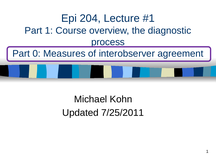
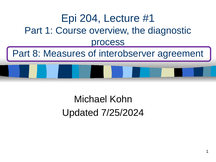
0: 0 -> 8
7/25/2011: 7/25/2011 -> 7/25/2024
